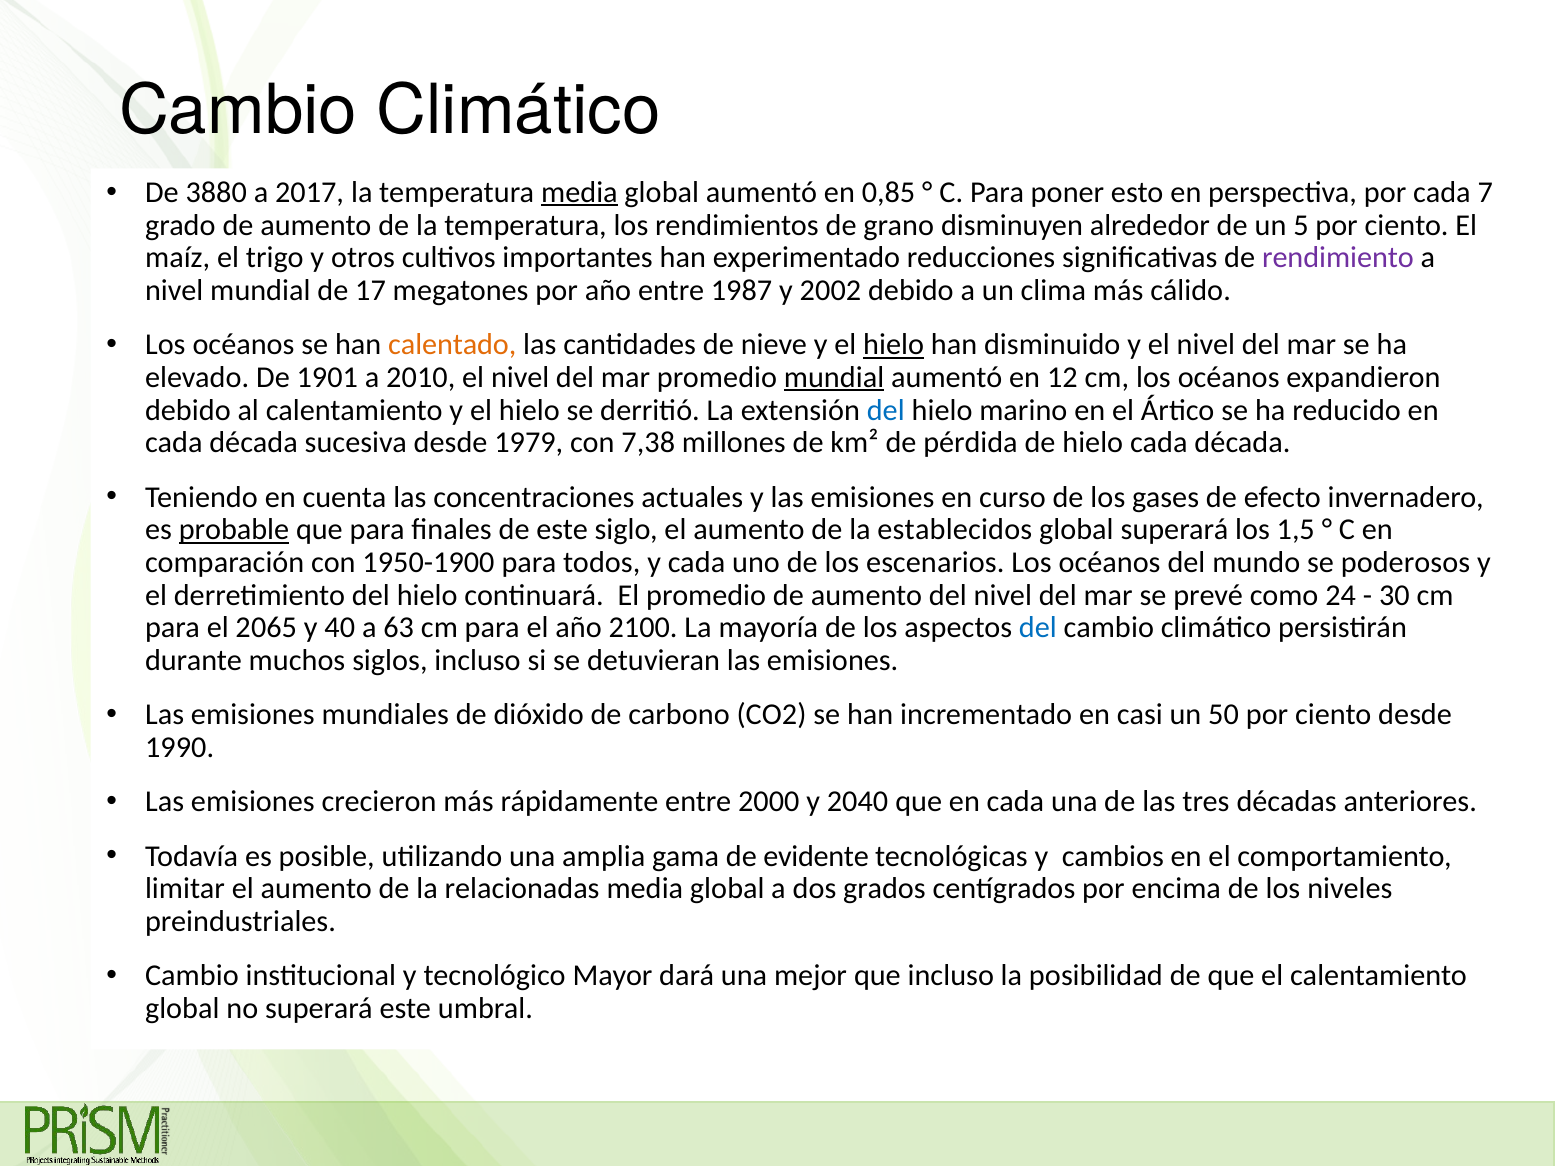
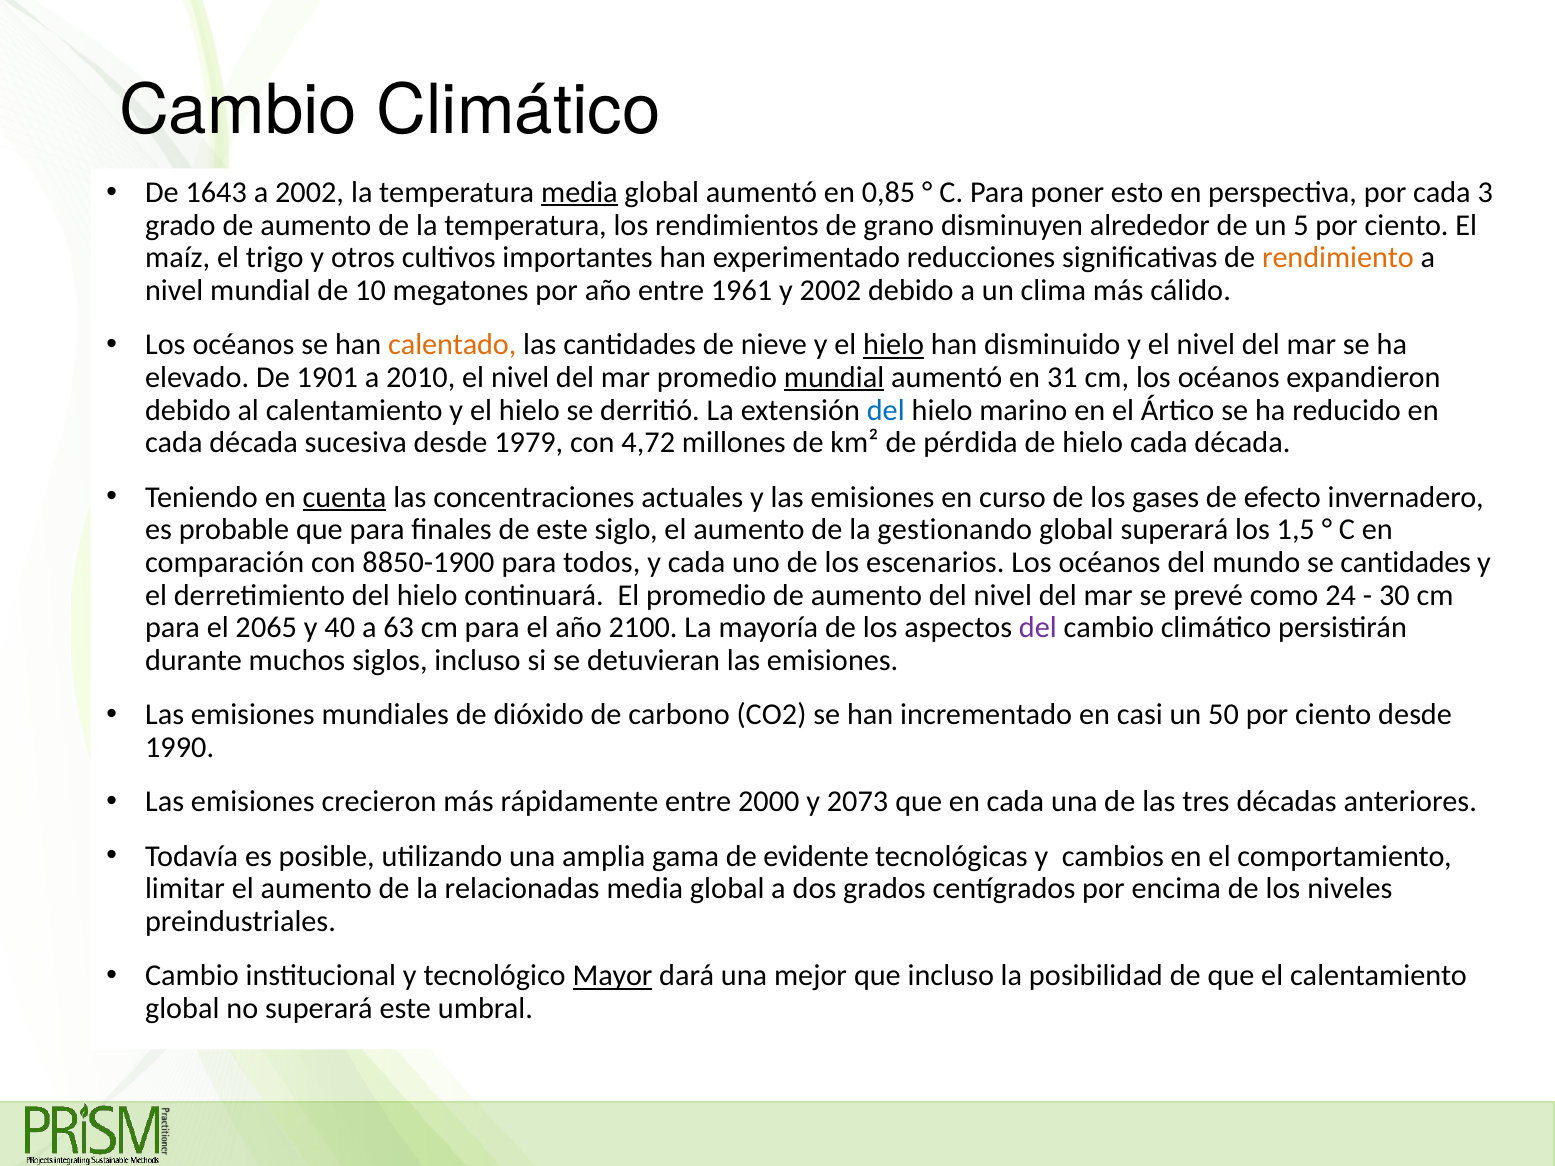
3880: 3880 -> 1643
a 2017: 2017 -> 2002
7: 7 -> 3
rendimiento colour: purple -> orange
17: 17 -> 10
1987: 1987 -> 1961
12: 12 -> 31
7,38: 7,38 -> 4,72
cuenta underline: none -> present
probable underline: present -> none
establecidos: establecidos -> gestionando
1950-1900: 1950-1900 -> 8850-1900
se poderosos: poderosos -> cantidades
del at (1038, 628) colour: blue -> purple
2040: 2040 -> 2073
Mayor underline: none -> present
